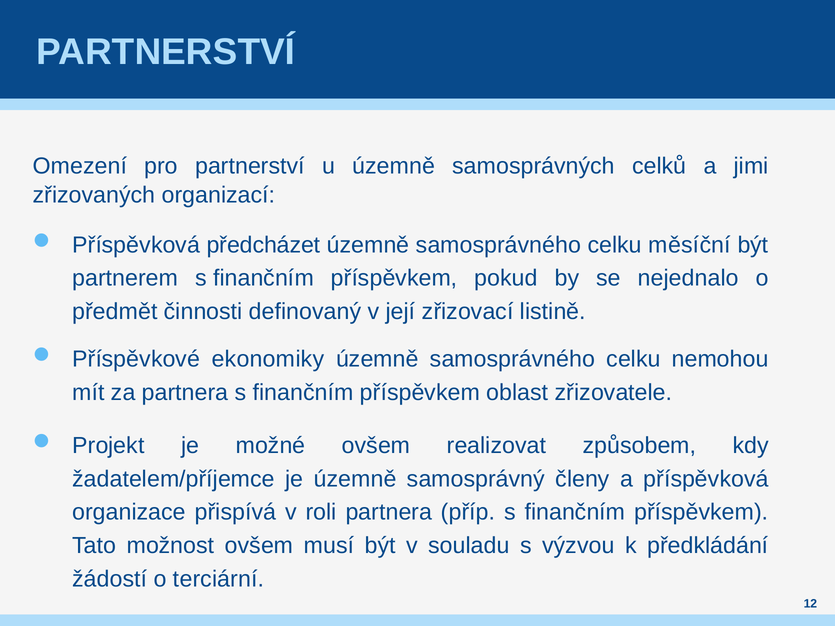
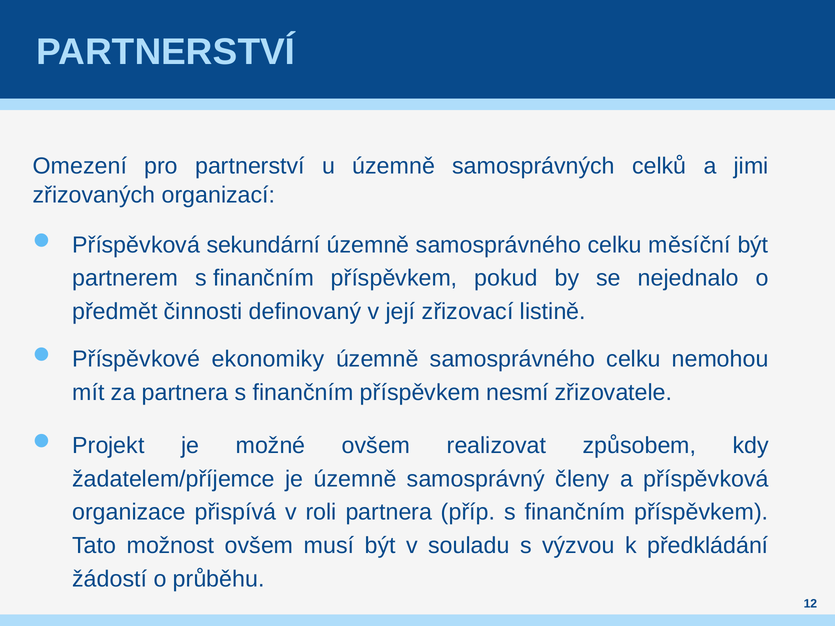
předcházet: předcházet -> sekundární
oblast: oblast -> nesmí
terciární: terciární -> průběhu
